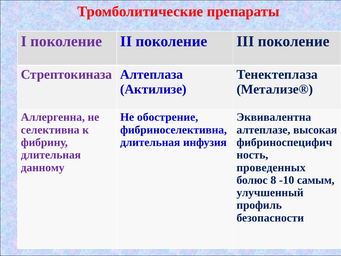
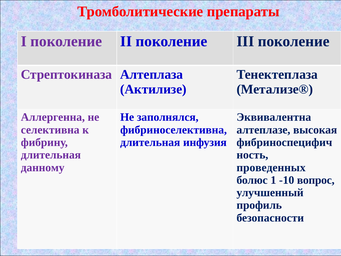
обострение: обострение -> заполнялся
болюс 8: 8 -> 1
самым: самым -> вопрос
